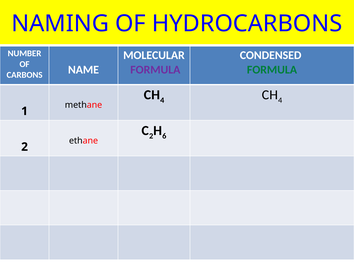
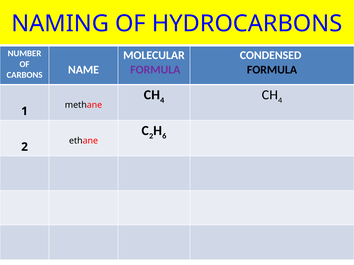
FORMULA at (272, 70) colour: green -> black
